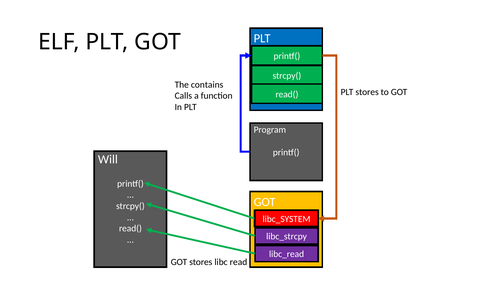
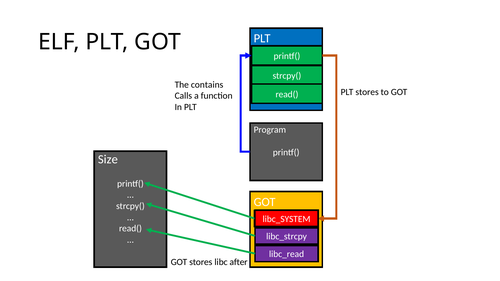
Will: Will -> Size
read: read -> after
